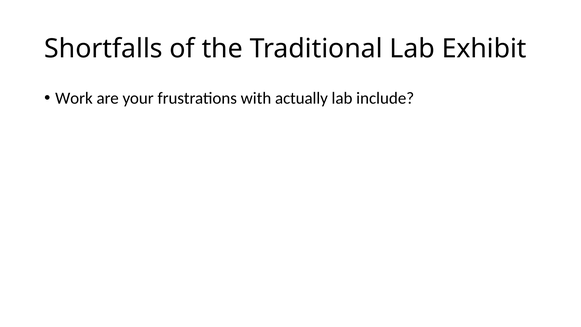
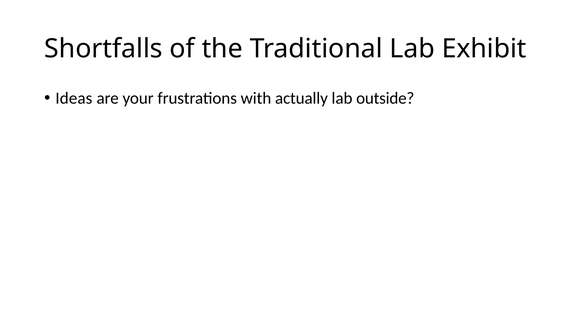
Work: Work -> Ideas
include: include -> outside
